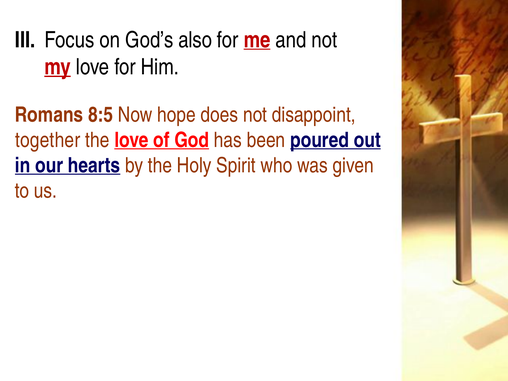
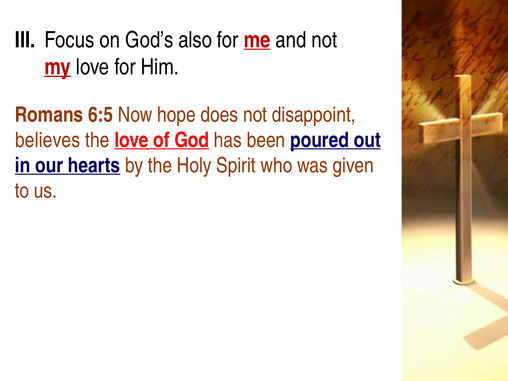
8:5: 8:5 -> 6:5
together: together -> believes
